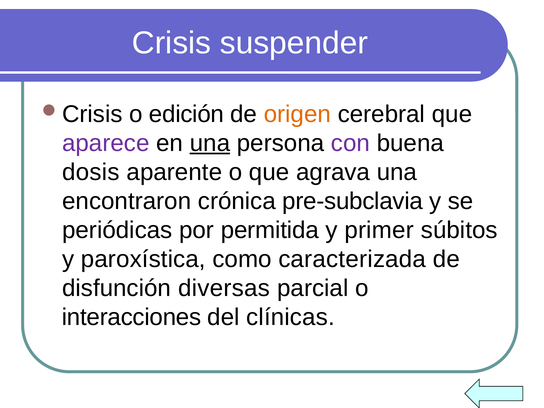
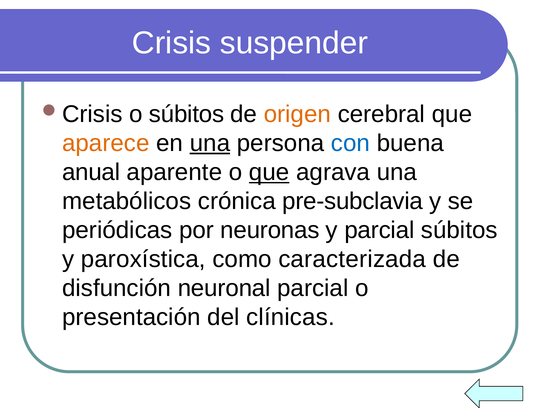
o edición: edición -> súbitos
aparece colour: purple -> orange
con colour: purple -> blue
dosis: dosis -> anual
que at (269, 172) underline: none -> present
encontraron: encontraron -> metabólicos
permitida: permitida -> neuronas
y primer: primer -> parcial
diversas: diversas -> neuronal
interacciones: interacciones -> presentación
